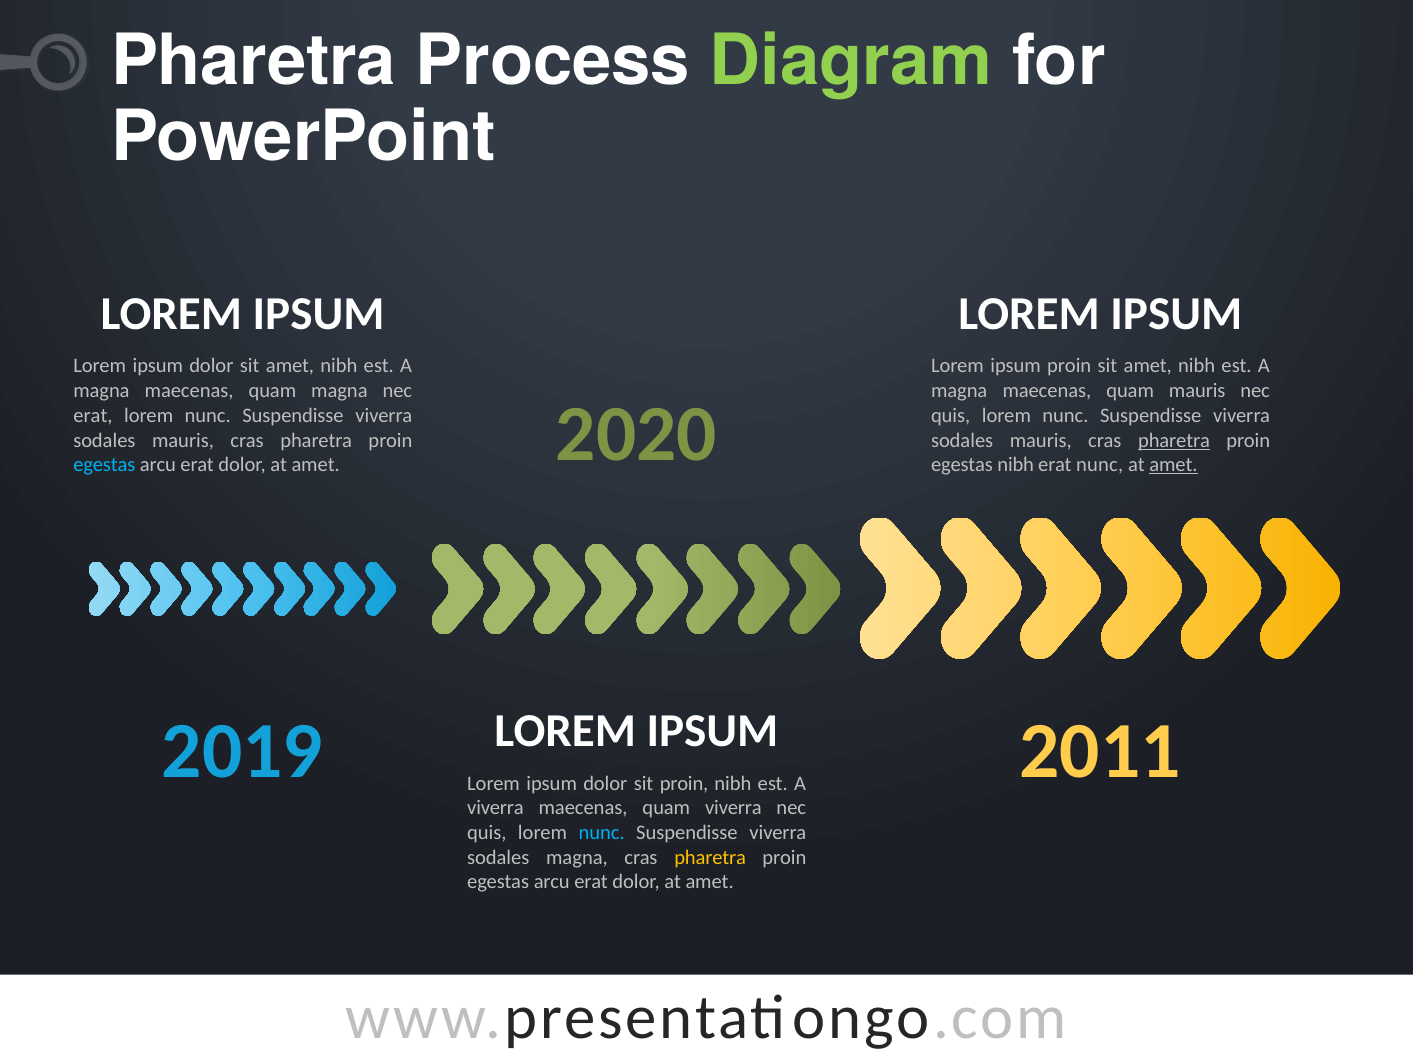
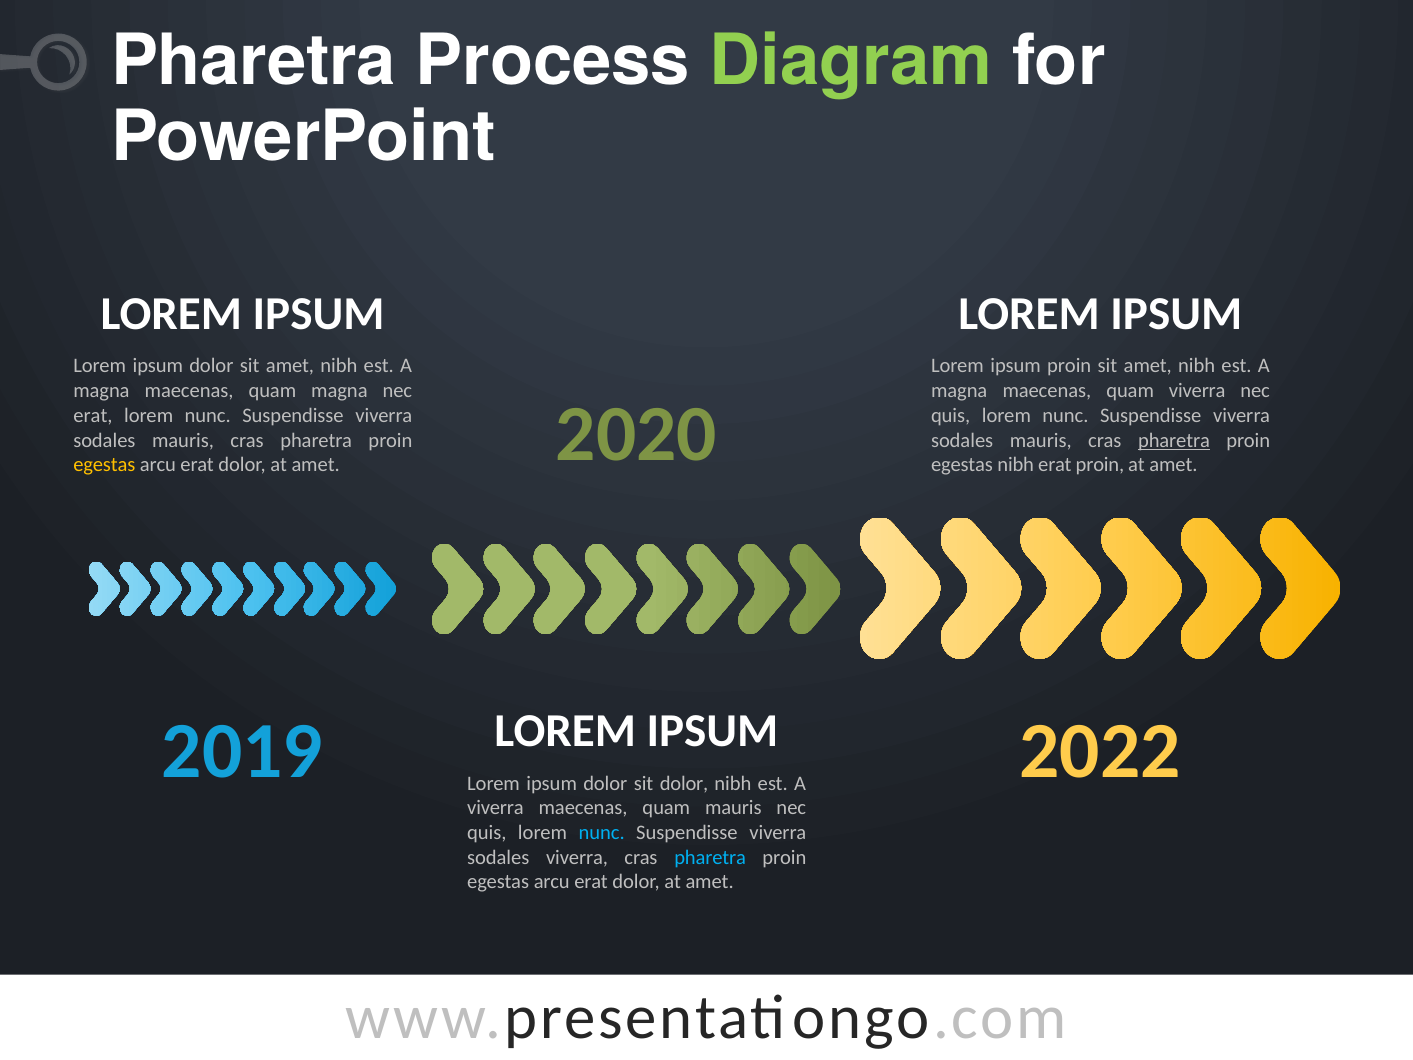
quam mauris: mauris -> viverra
egestas at (104, 465) colour: light blue -> yellow
erat nunc: nunc -> proin
amet at (1174, 465) underline: present -> none
2011: 2011 -> 2022
sit proin: proin -> dolor
quam viverra: viverra -> mauris
sodales magna: magna -> viverra
pharetra at (710, 857) colour: yellow -> light blue
